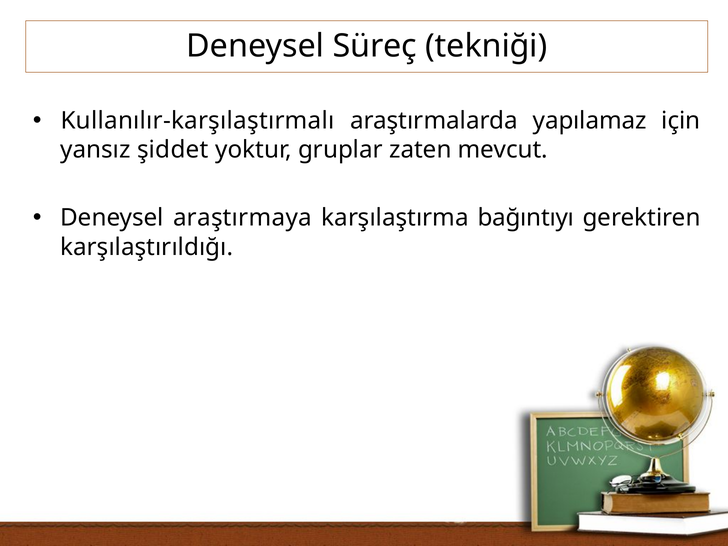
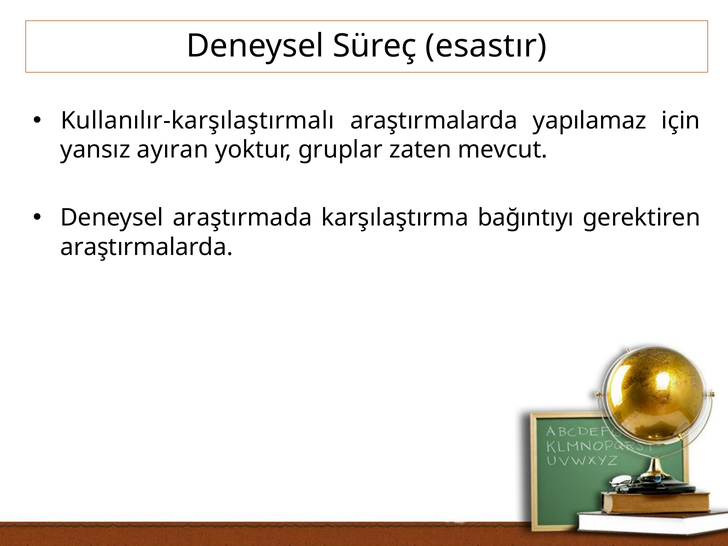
tekniği: tekniği -> esastır
şiddet: şiddet -> ayıran
araştırmaya: araştırmaya -> araştırmada
karşılaştırıldığı at (147, 247): karşılaştırıldığı -> araştırmalarda
